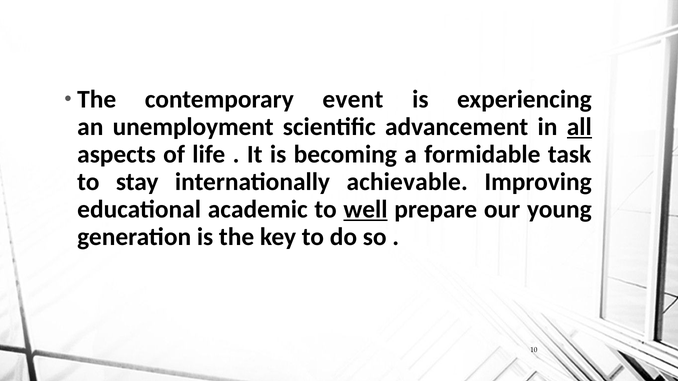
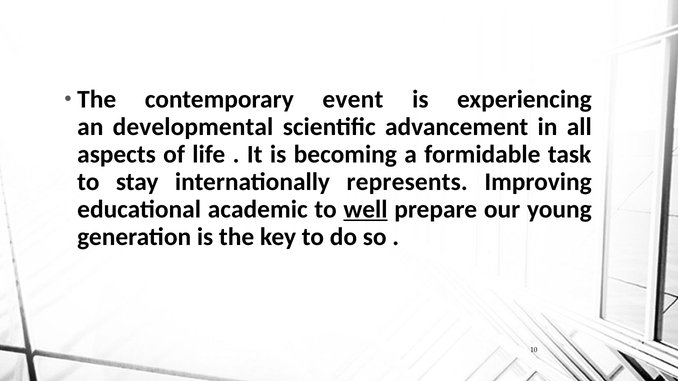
unemployment: unemployment -> developmental
all underline: present -> none
achievable: achievable -> represents
